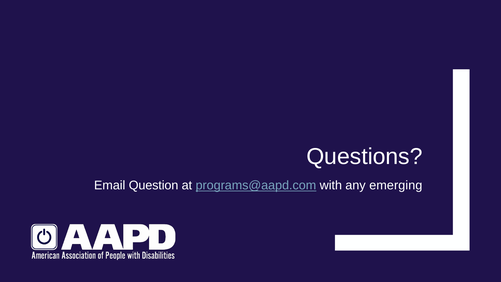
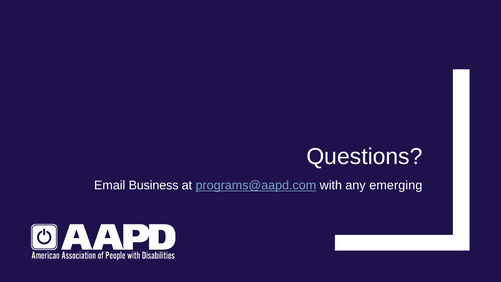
Question: Question -> Business
